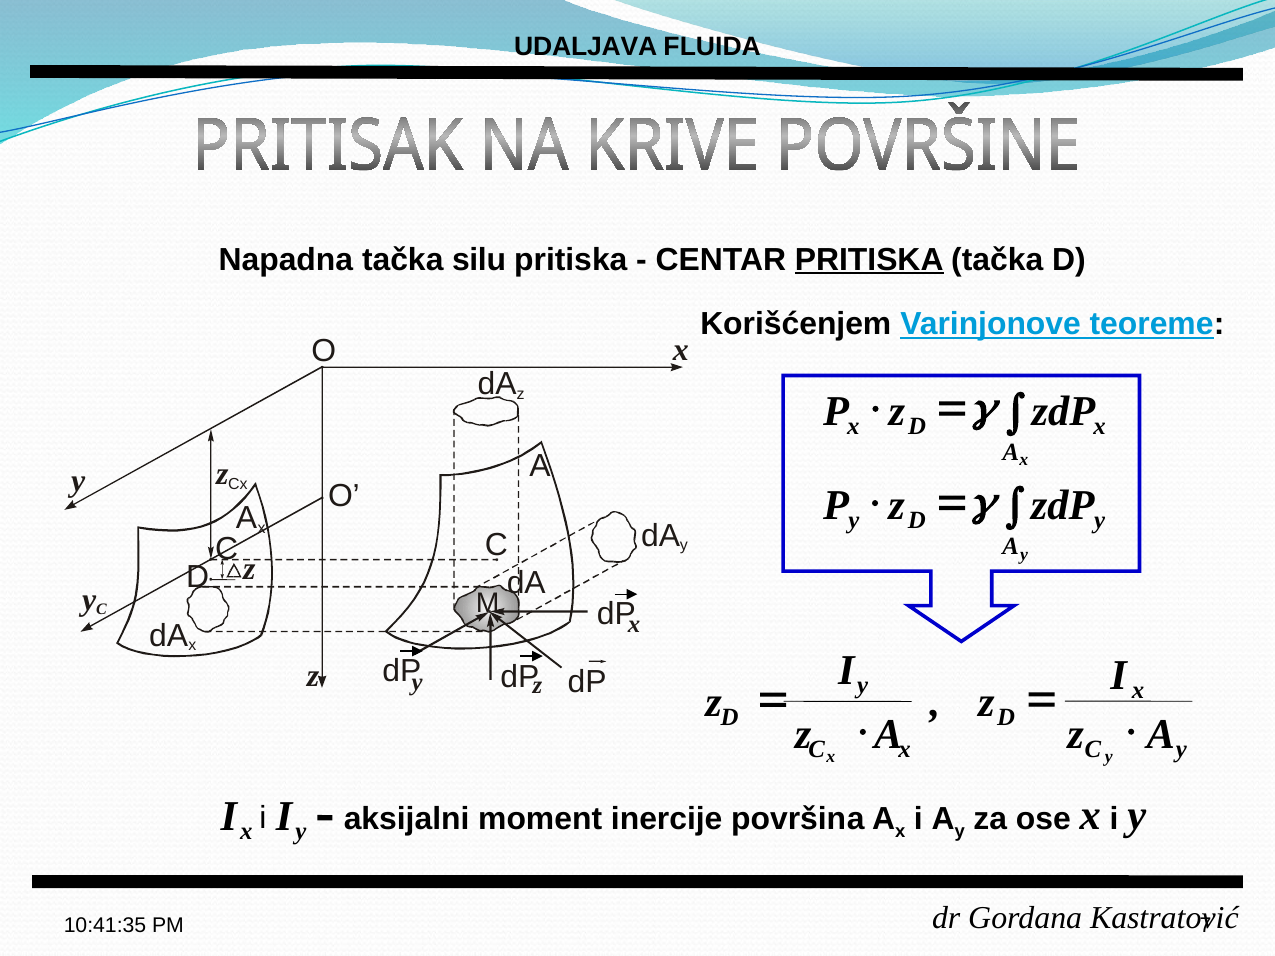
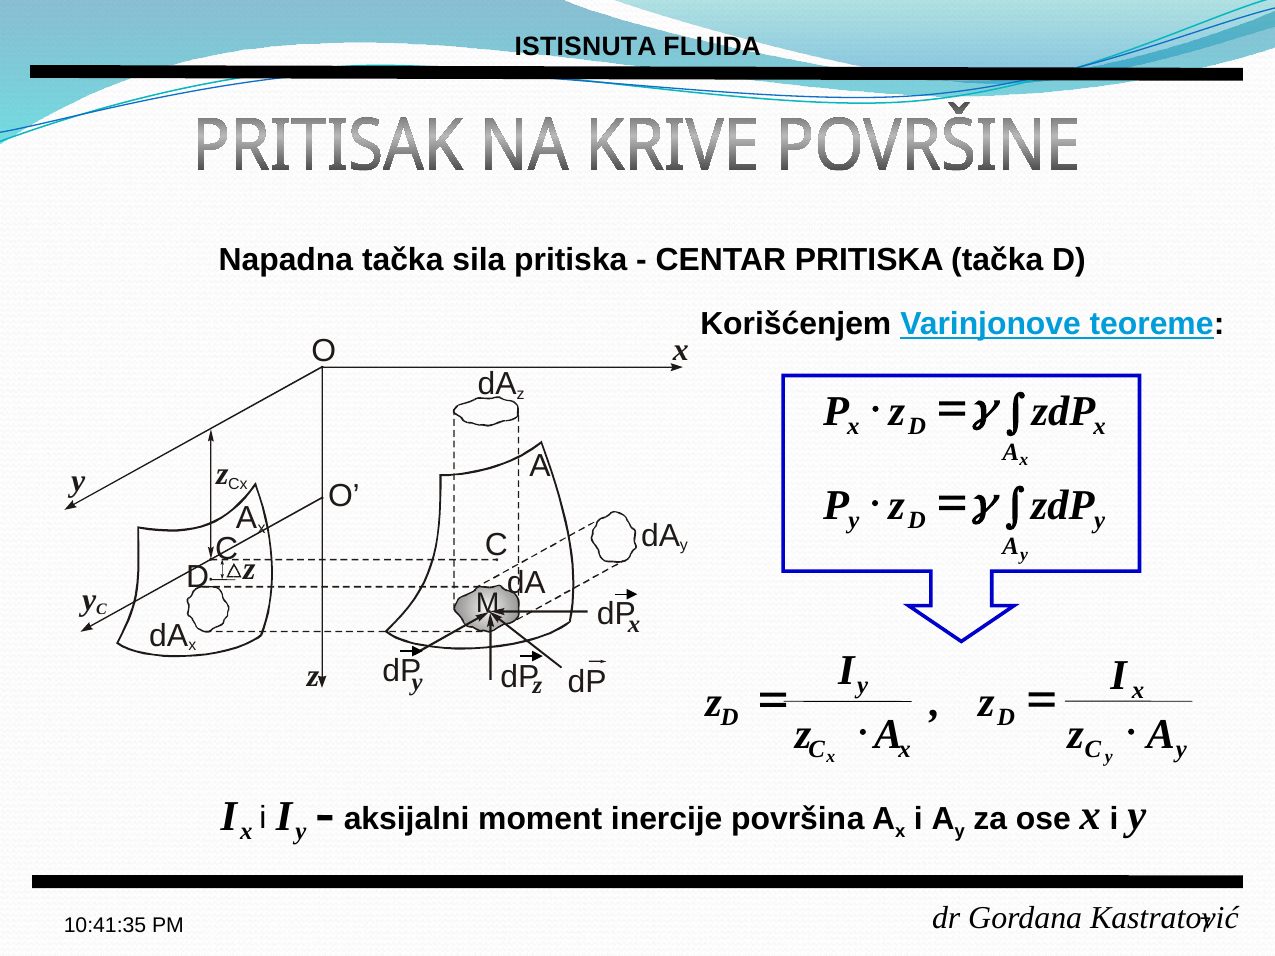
UDALJAVA: UDALJAVA -> ISTISNUTA
silu: silu -> sila
PRITISKA at (869, 260) underline: present -> none
